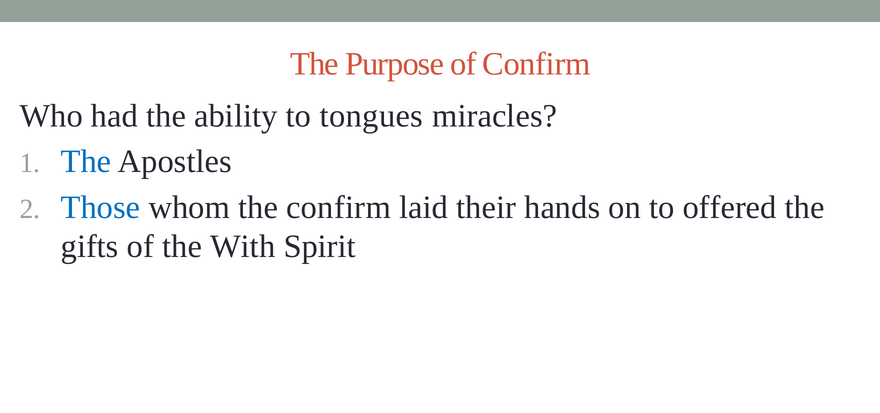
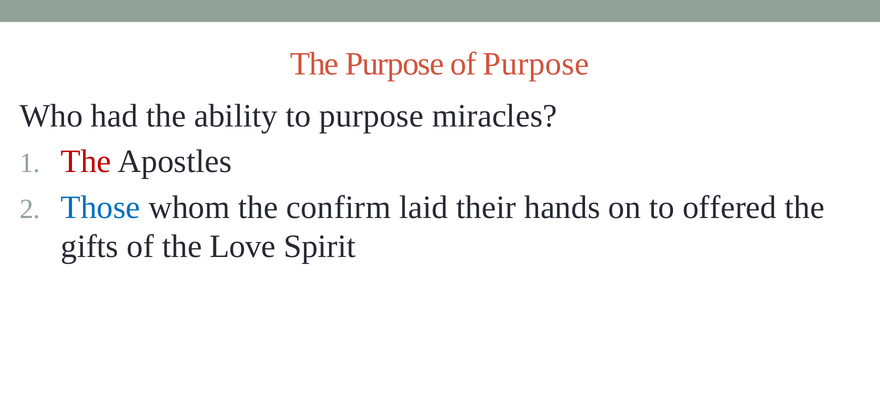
of Confirm: Confirm -> Purpose
to tongues: tongues -> purpose
The at (86, 161) colour: blue -> red
With: With -> Love
